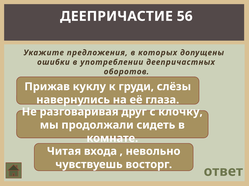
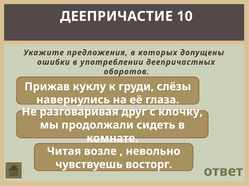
56: 56 -> 10
входа: входа -> возле
